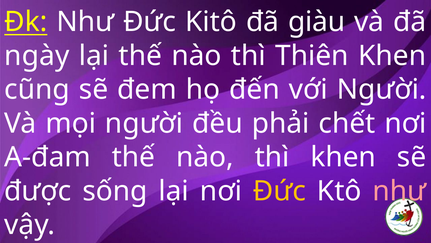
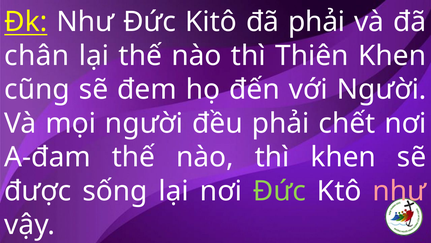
đã giàu: giàu -> phải
ngày: ngày -> chân
Đức at (279, 191) colour: yellow -> light green
